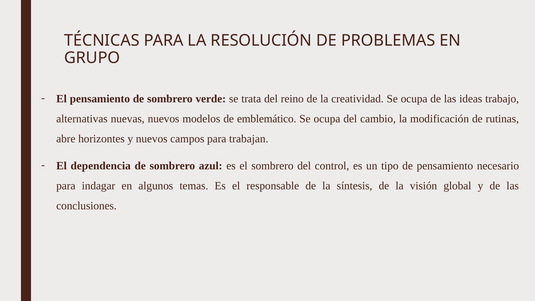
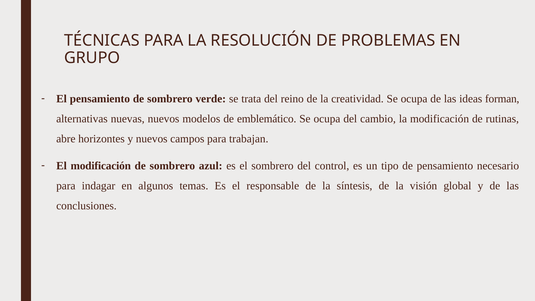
trabajo: trabajo -> forman
El dependencia: dependencia -> modificación
